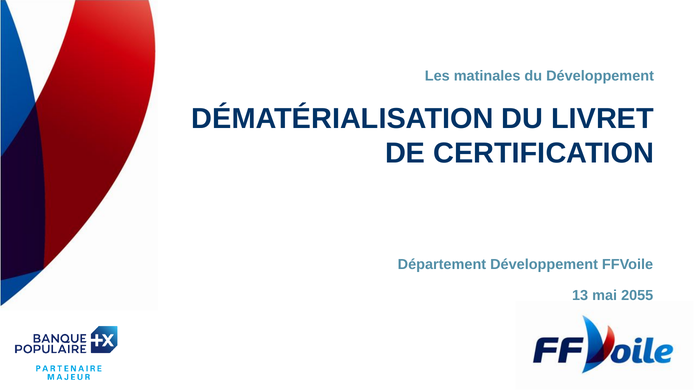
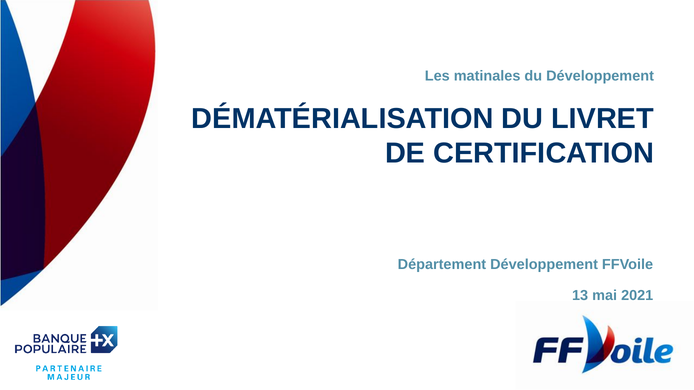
2055: 2055 -> 2021
